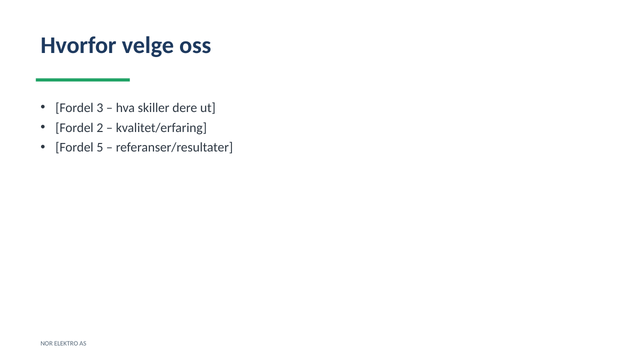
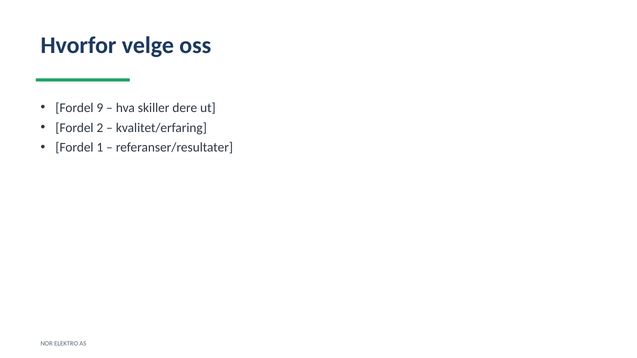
3: 3 -> 9
5: 5 -> 1
